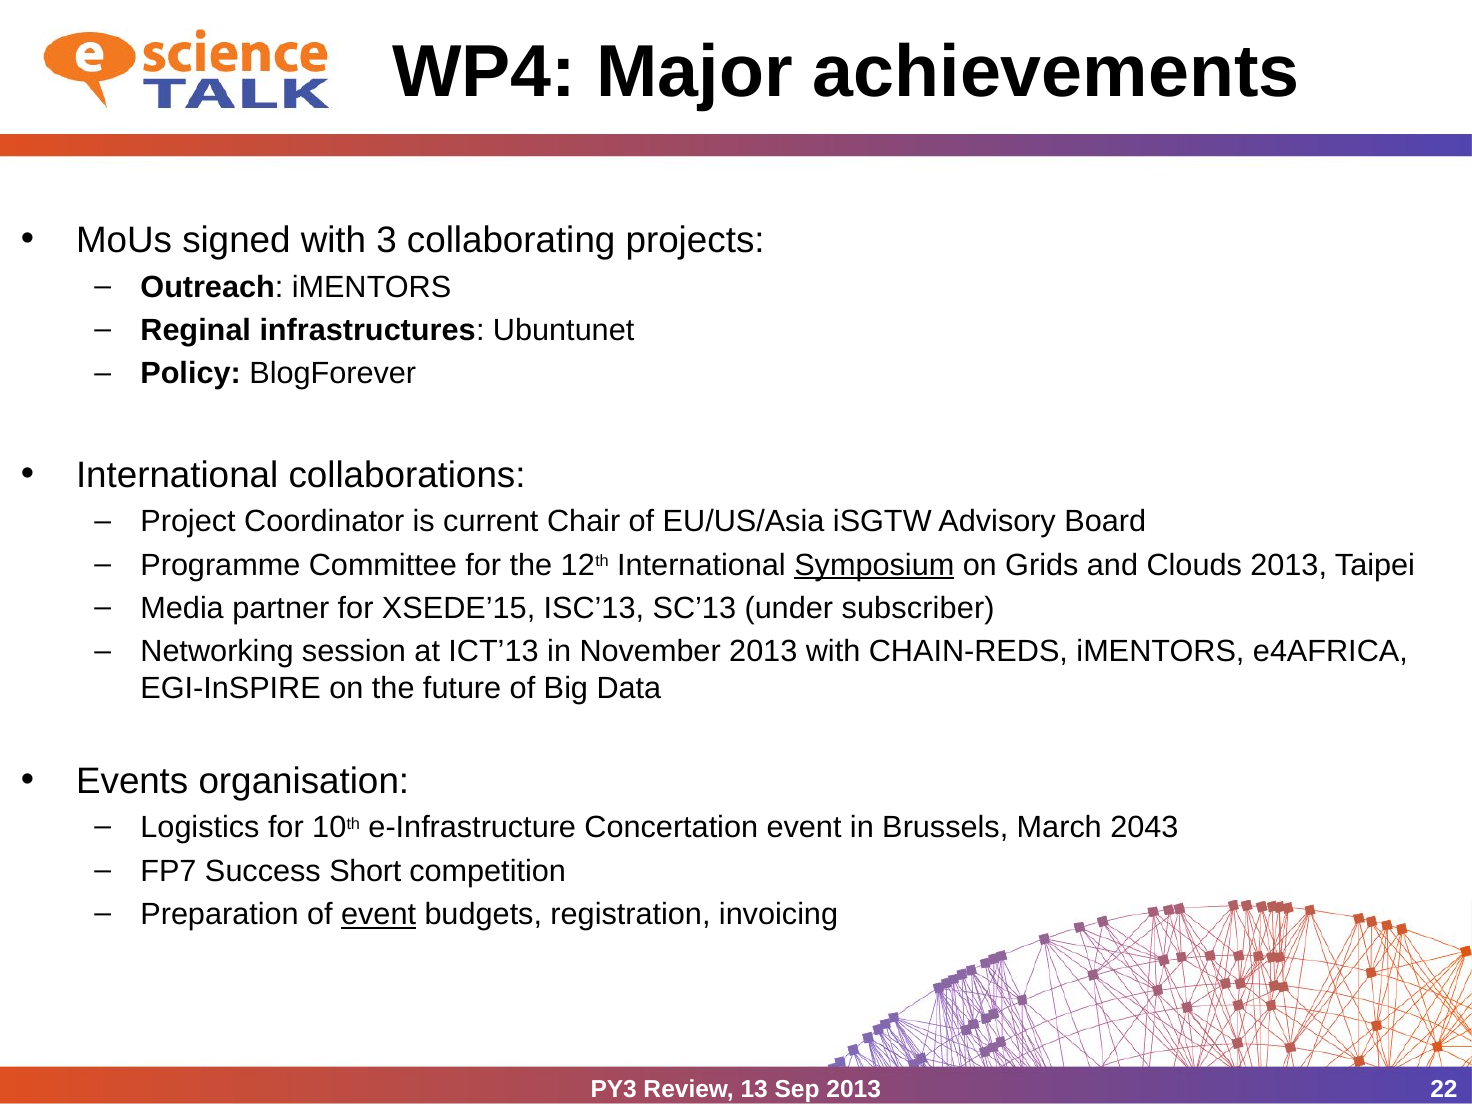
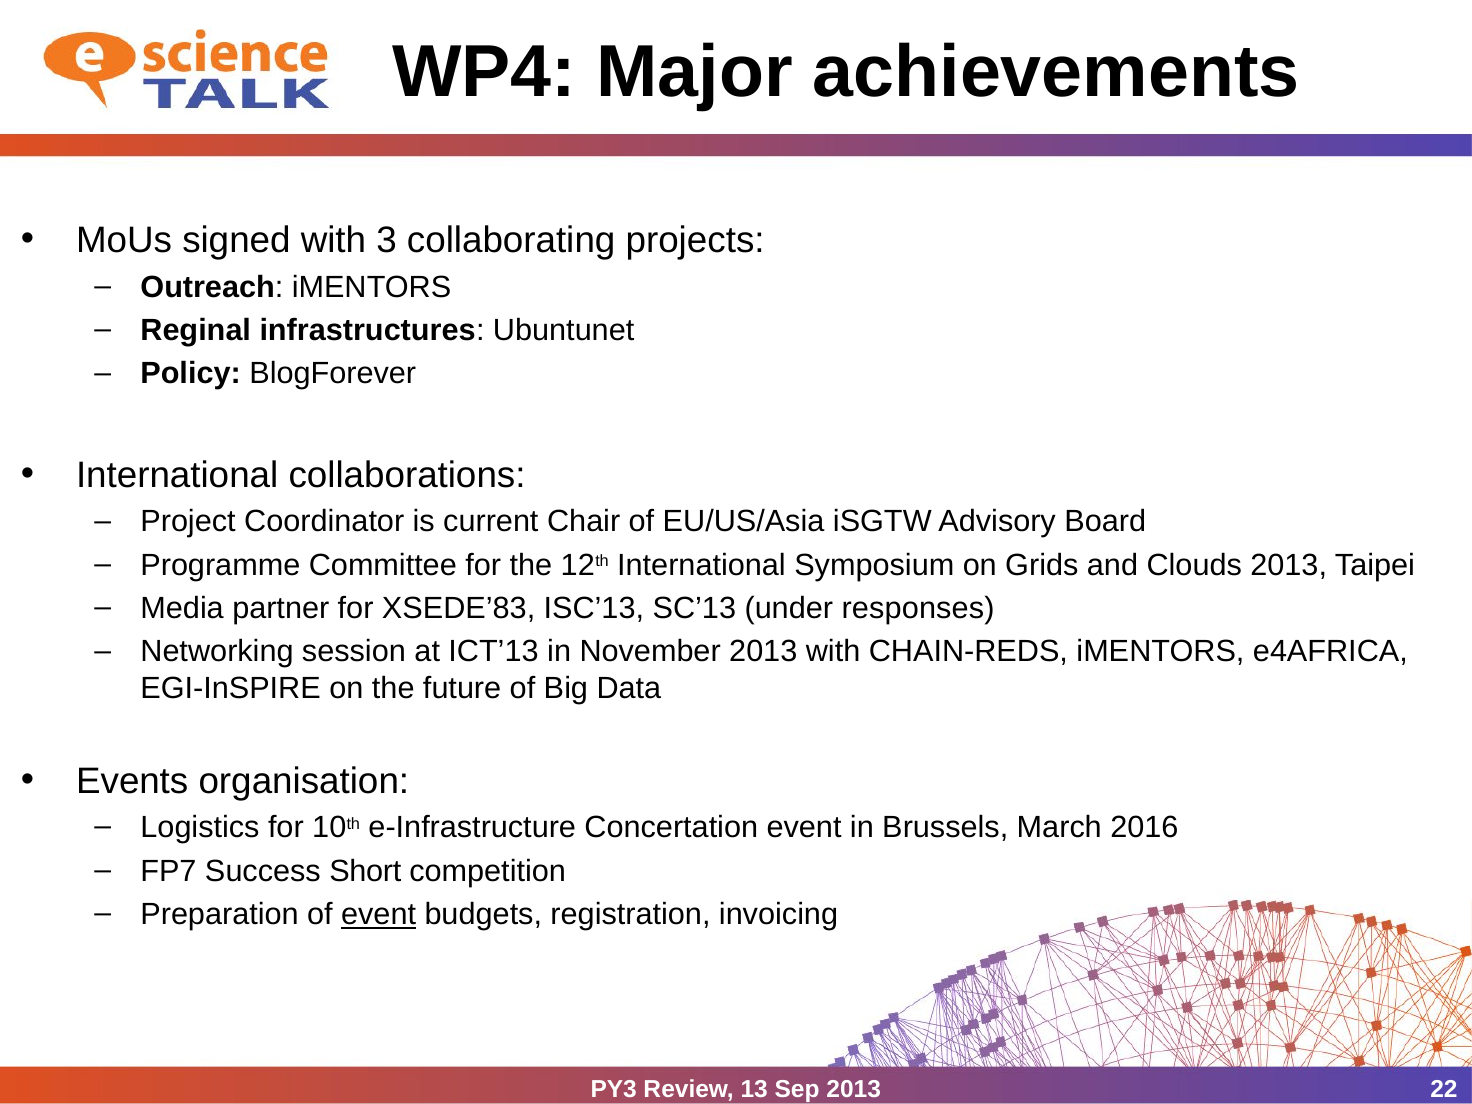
Symposium underline: present -> none
XSEDE’15: XSEDE’15 -> XSEDE’83
subscriber: subscriber -> responses
2043: 2043 -> 2016
